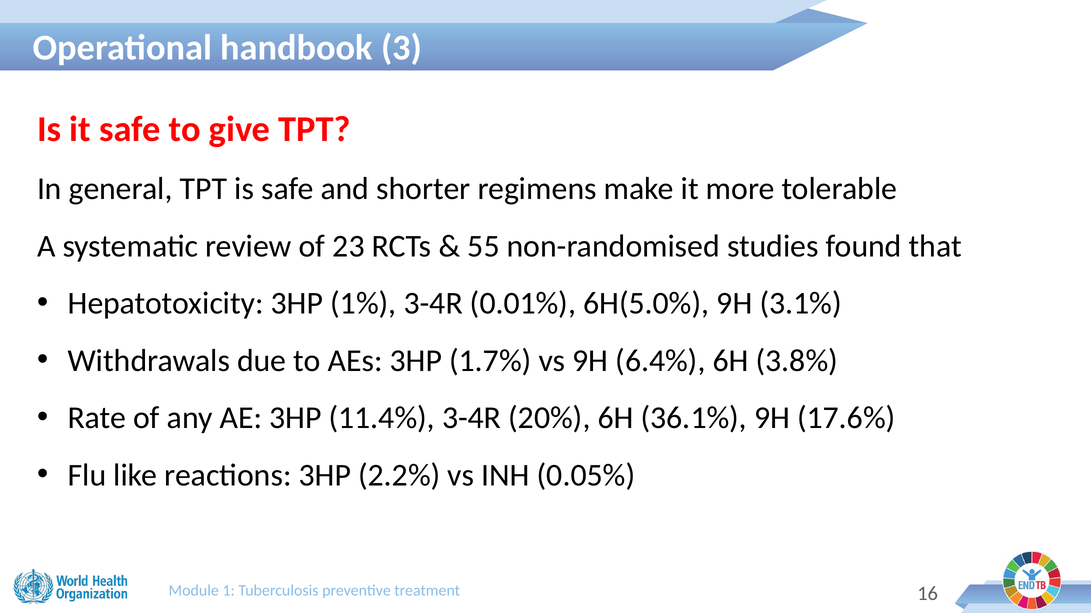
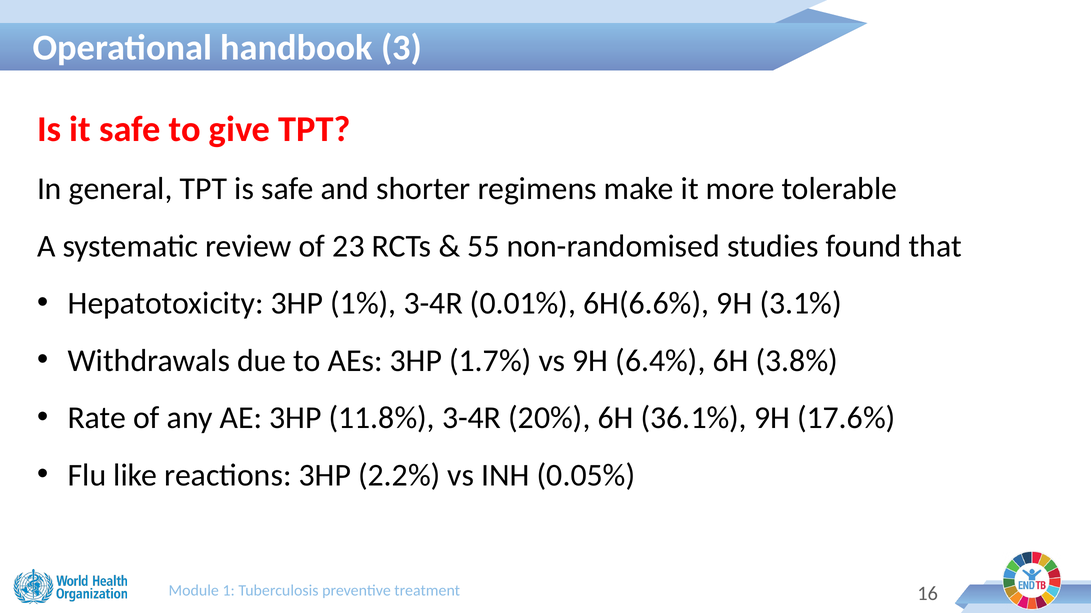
6H(5.0%: 6H(5.0% -> 6H(6.6%
11.4%: 11.4% -> 11.8%
